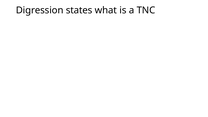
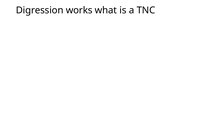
states: states -> works
